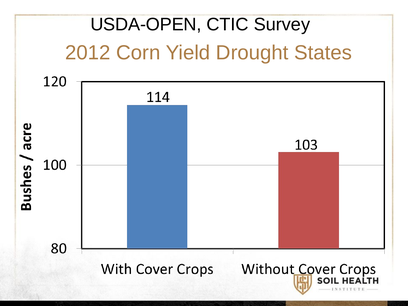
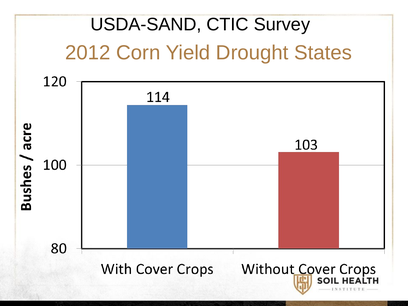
USDA-OPEN: USDA-OPEN -> USDA-SAND
